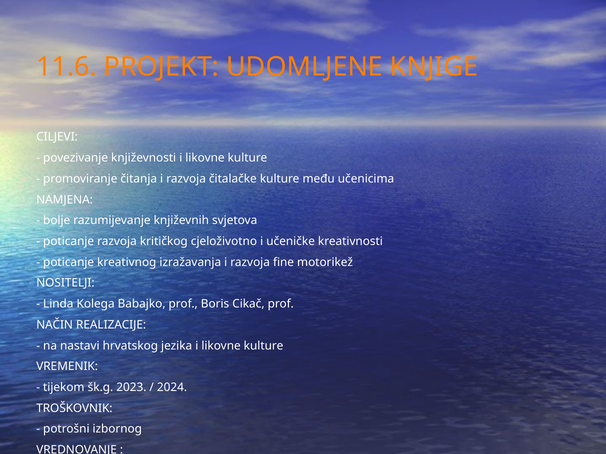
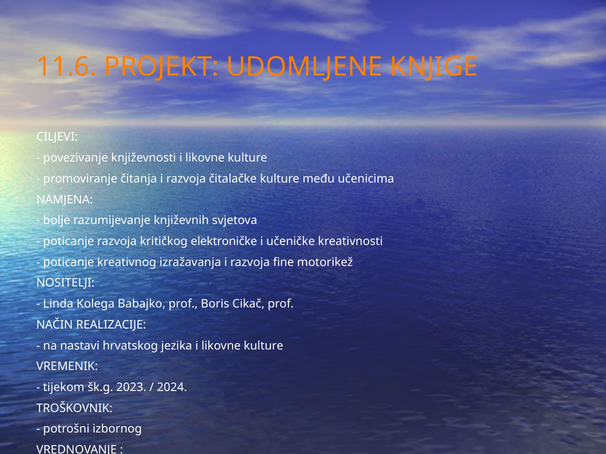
cjeloživotno: cjeloživotno -> elektroničke
